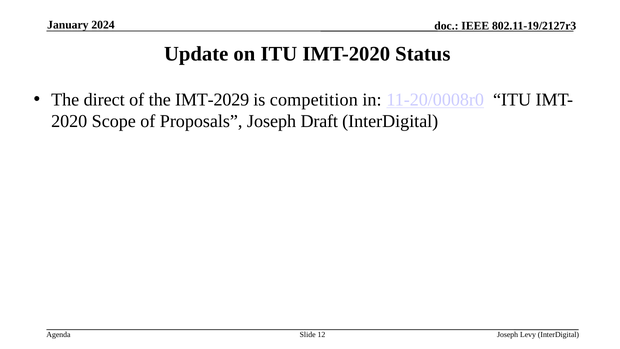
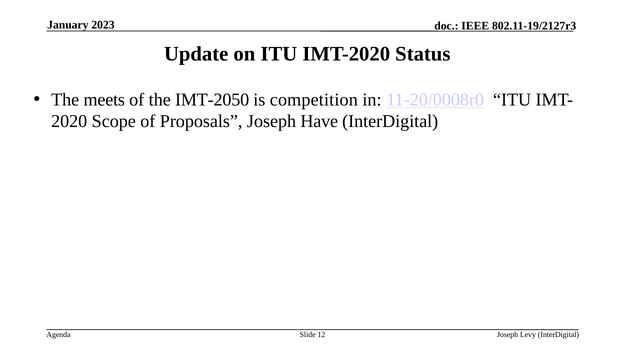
2024: 2024 -> 2023
direct: direct -> meets
IMT-2029: IMT-2029 -> IMT-2050
Draft: Draft -> Have
